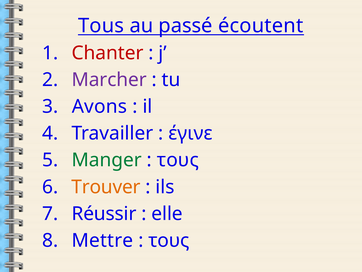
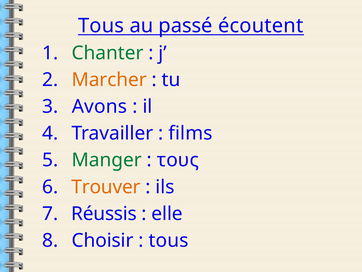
Chanter colour: red -> green
Marcher colour: purple -> orange
έγινε: έγινε -> films
Réussir: Réussir -> Réussis
Mettre: Mettre -> Choisir
τους at (169, 240): τους -> tous
